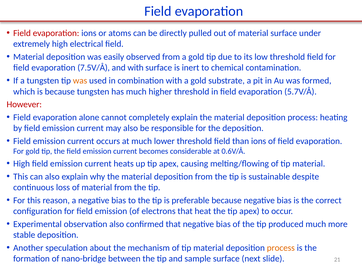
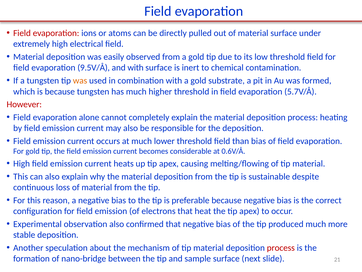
7.5V/Å: 7.5V/Å -> 9.5V/Å
than ions: ions -> bias
process at (281, 247) colour: orange -> red
